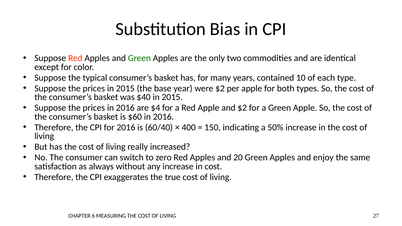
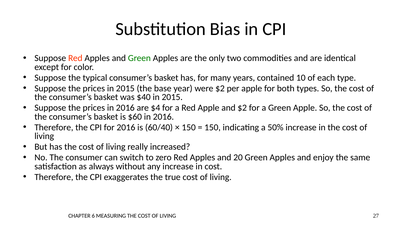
400 at (189, 127): 400 -> 150
